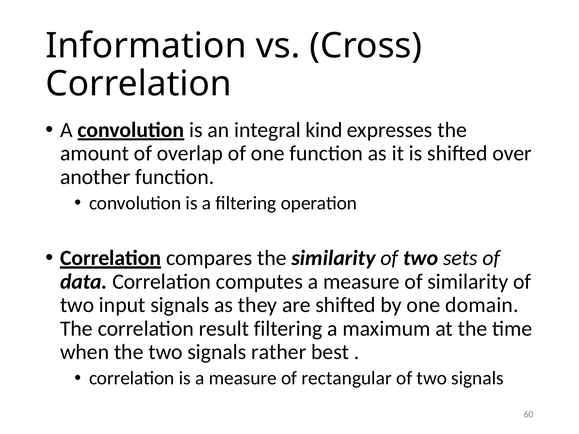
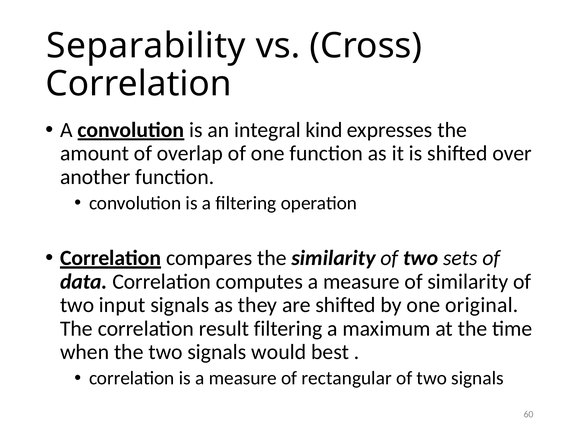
Information: Information -> Separability
domain: domain -> original
rather: rather -> would
